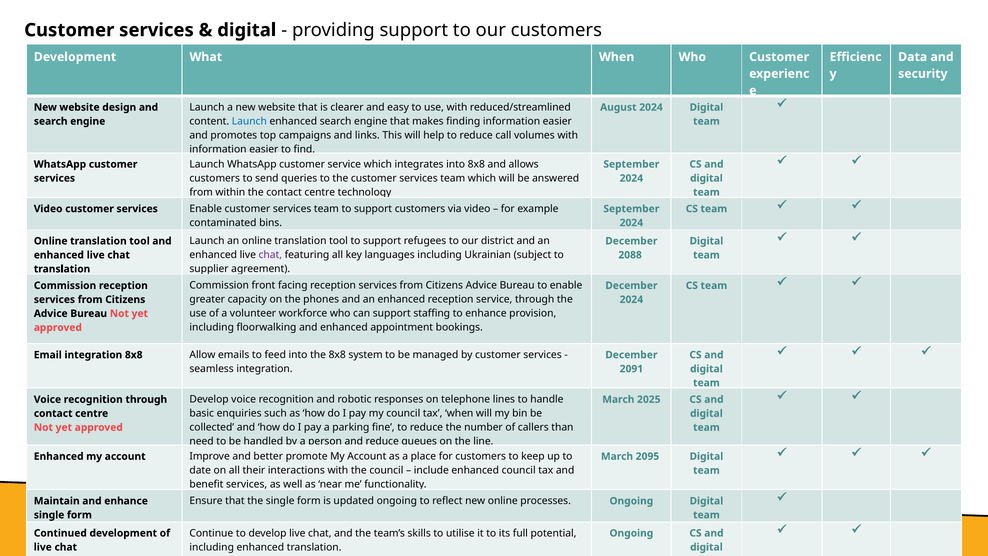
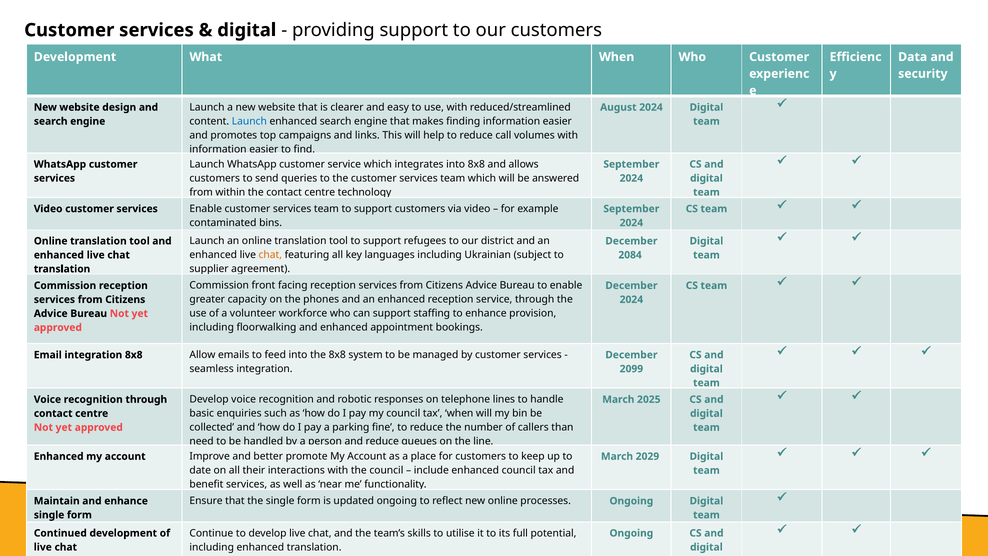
chat at (270, 255) colour: purple -> orange
2088: 2088 -> 2084
2091: 2091 -> 2099
2095: 2095 -> 2029
